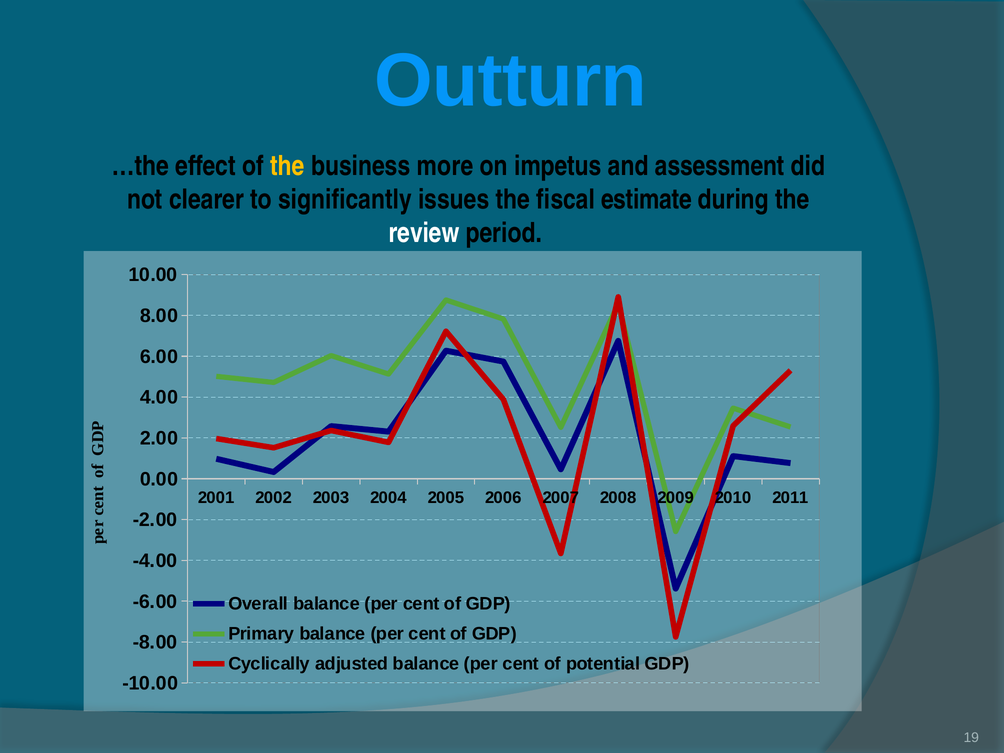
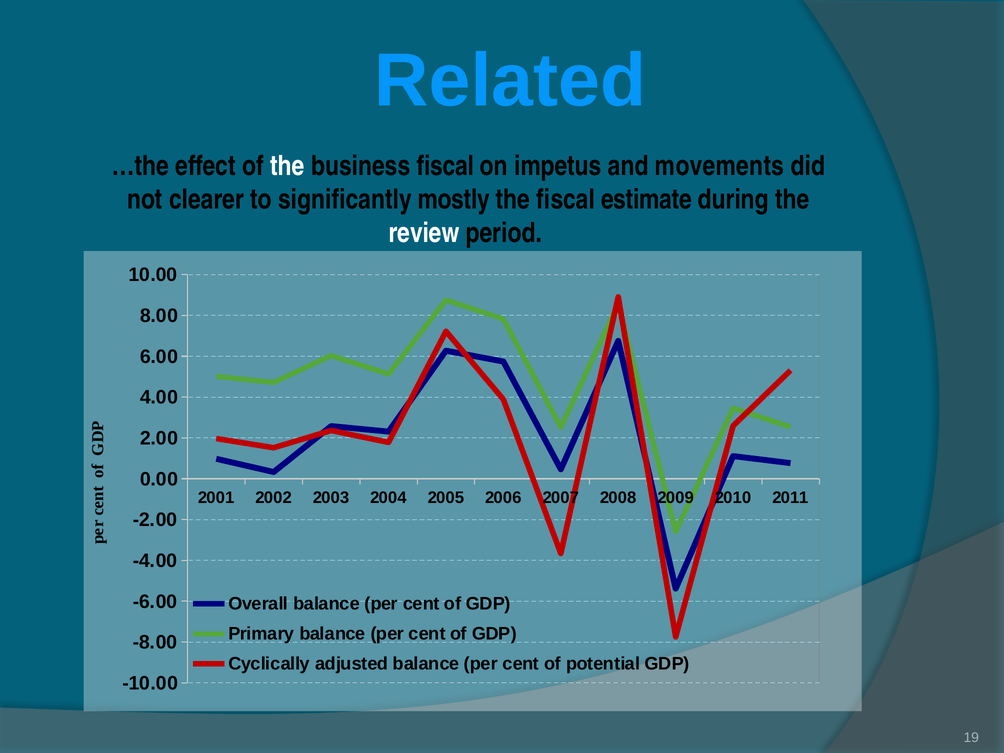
Outturn: Outturn -> Related
the at (287, 166) colour: yellow -> white
business more: more -> fiscal
assessment: assessment -> movements
issues: issues -> mostly
